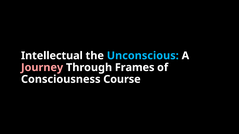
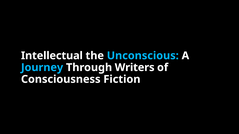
Journey colour: pink -> light blue
Frames: Frames -> Writers
Course: Course -> Fiction
